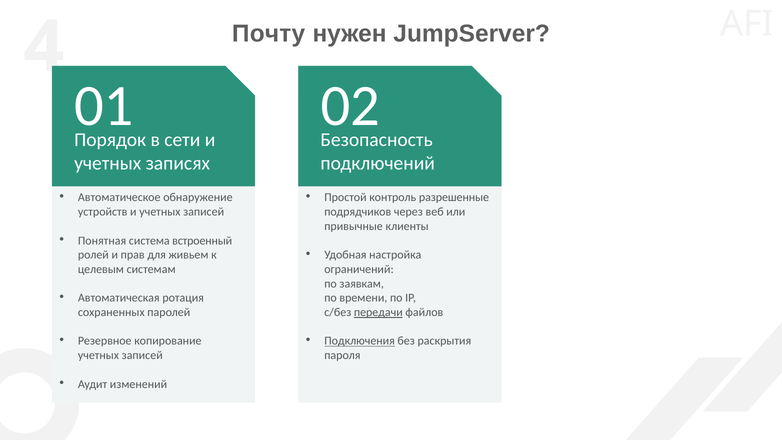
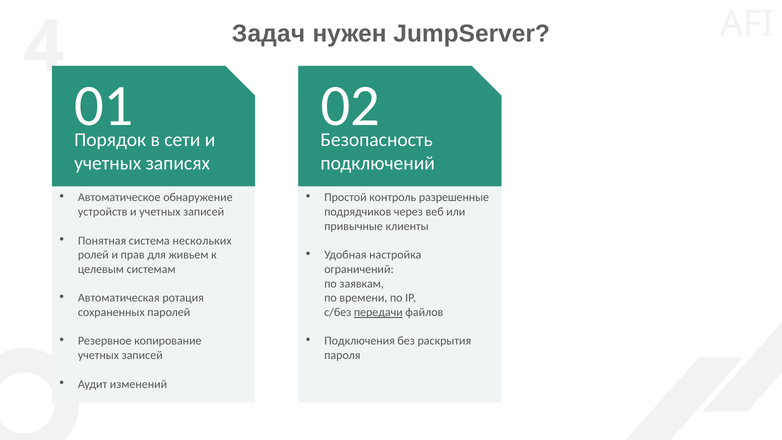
Почту: Почту -> Задач
встроенный: встроенный -> нескольких
Подключения underline: present -> none
